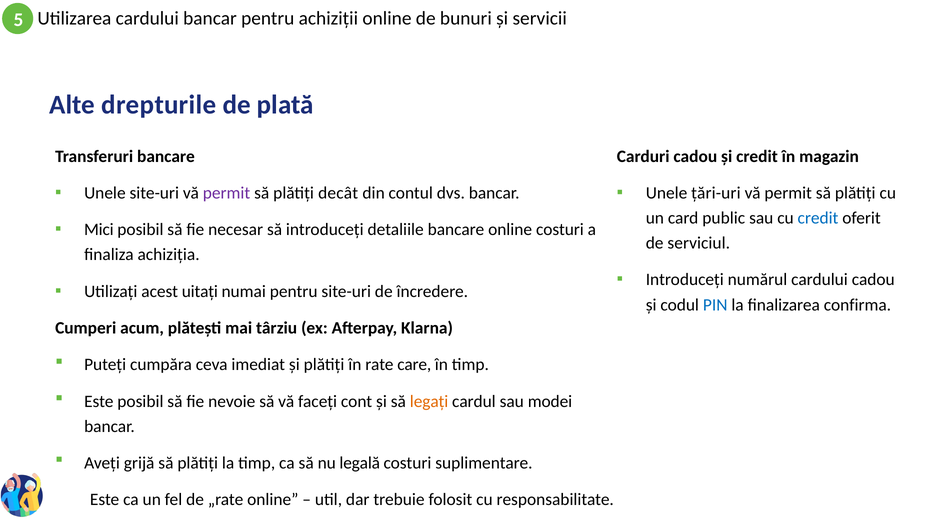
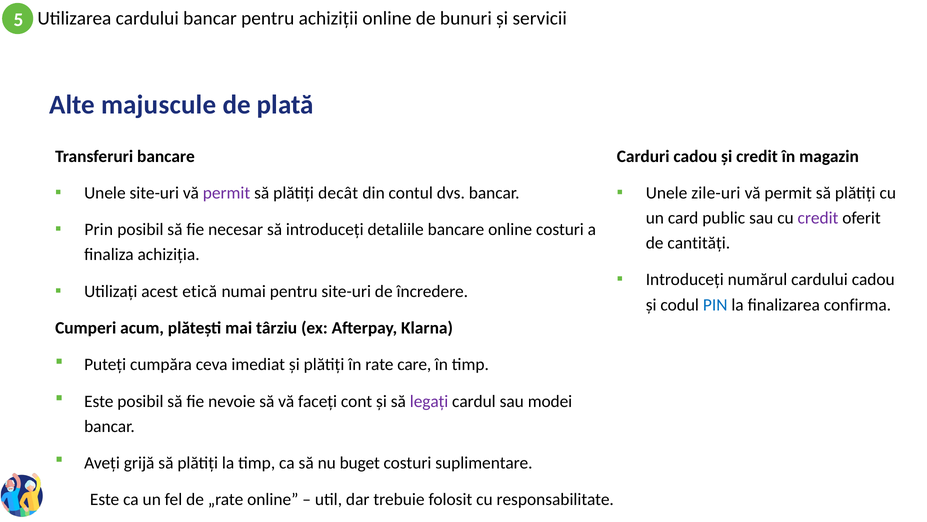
drepturile: drepturile -> majuscule
țări-uri: țări-uri -> zile-uri
credit at (818, 218) colour: blue -> purple
Mici: Mici -> Prin
serviciul: serviciul -> cantități
uitați: uitați -> etică
legați colour: orange -> purple
legală: legală -> buget
